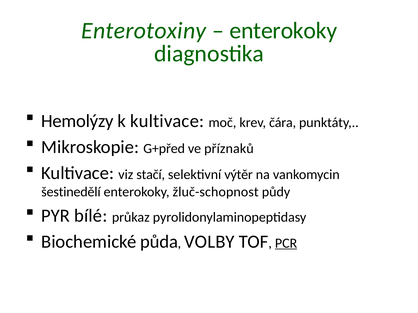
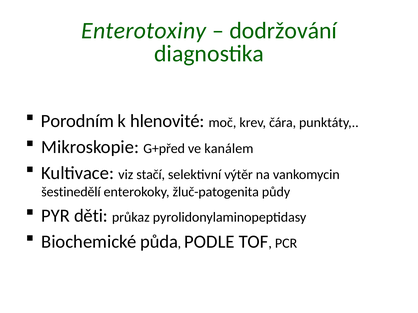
enterokoky at (283, 31): enterokoky -> dodržování
Hemolýzy: Hemolýzy -> Porodním
k kultivace: kultivace -> hlenovité
příznaků: příznaků -> kanálem
žluč-schopnost: žluč-schopnost -> žluč-patogenita
bílé: bílé -> děti
VOLBY: VOLBY -> PODLE
PCR underline: present -> none
